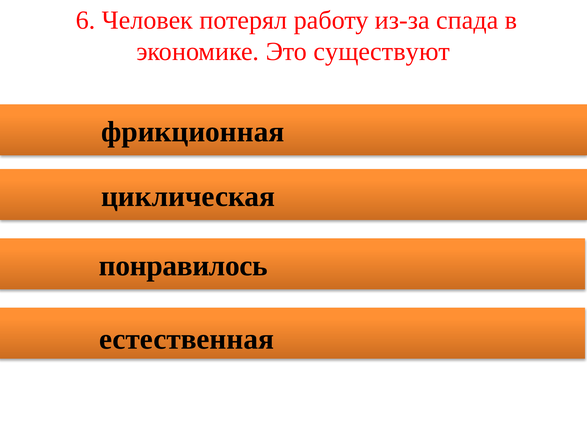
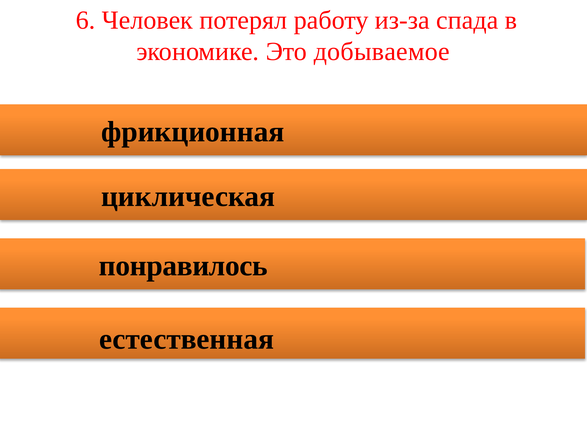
существуют: существуют -> добываемое
